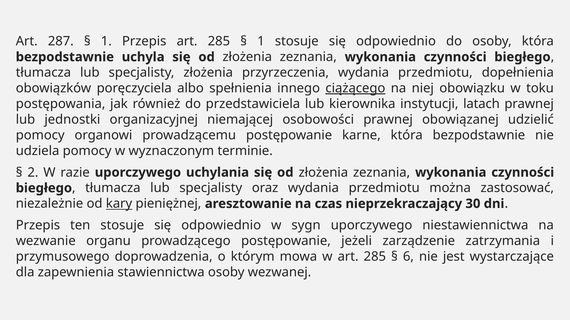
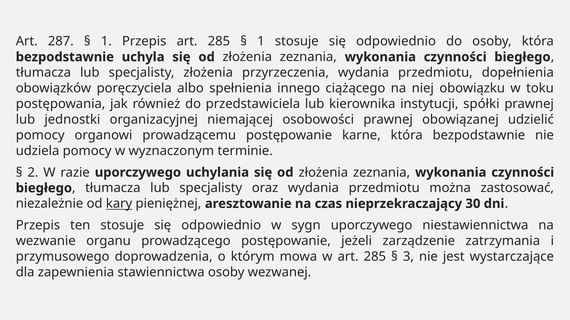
ciążącego underline: present -> none
latach: latach -> spółki
6: 6 -> 3
